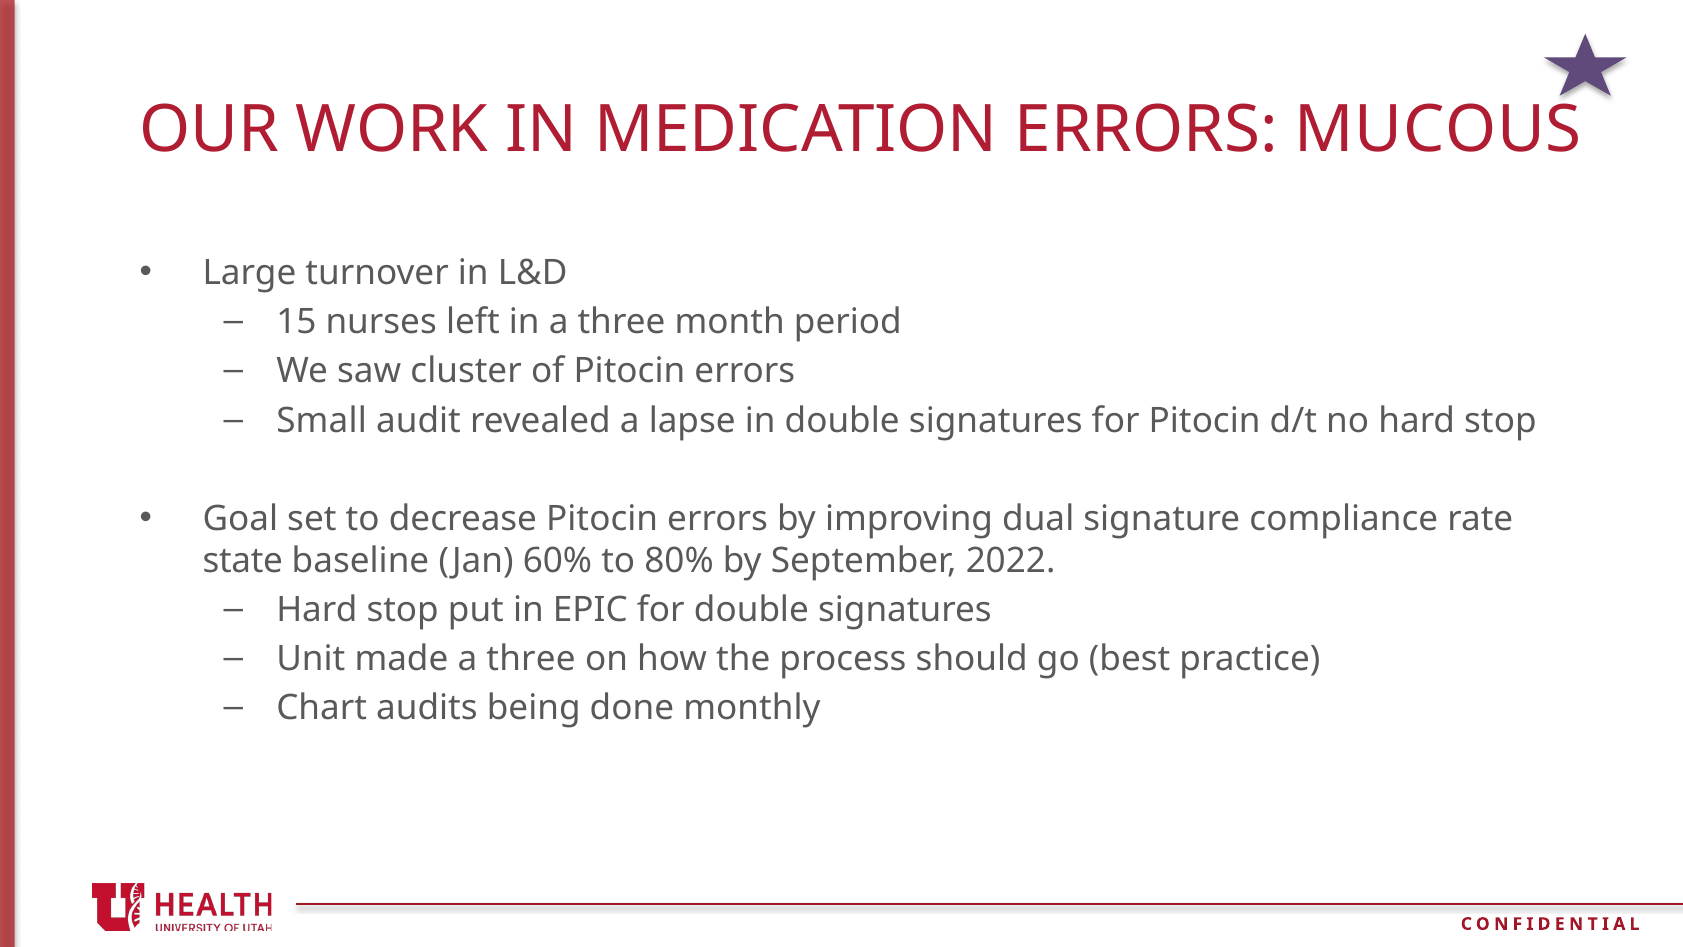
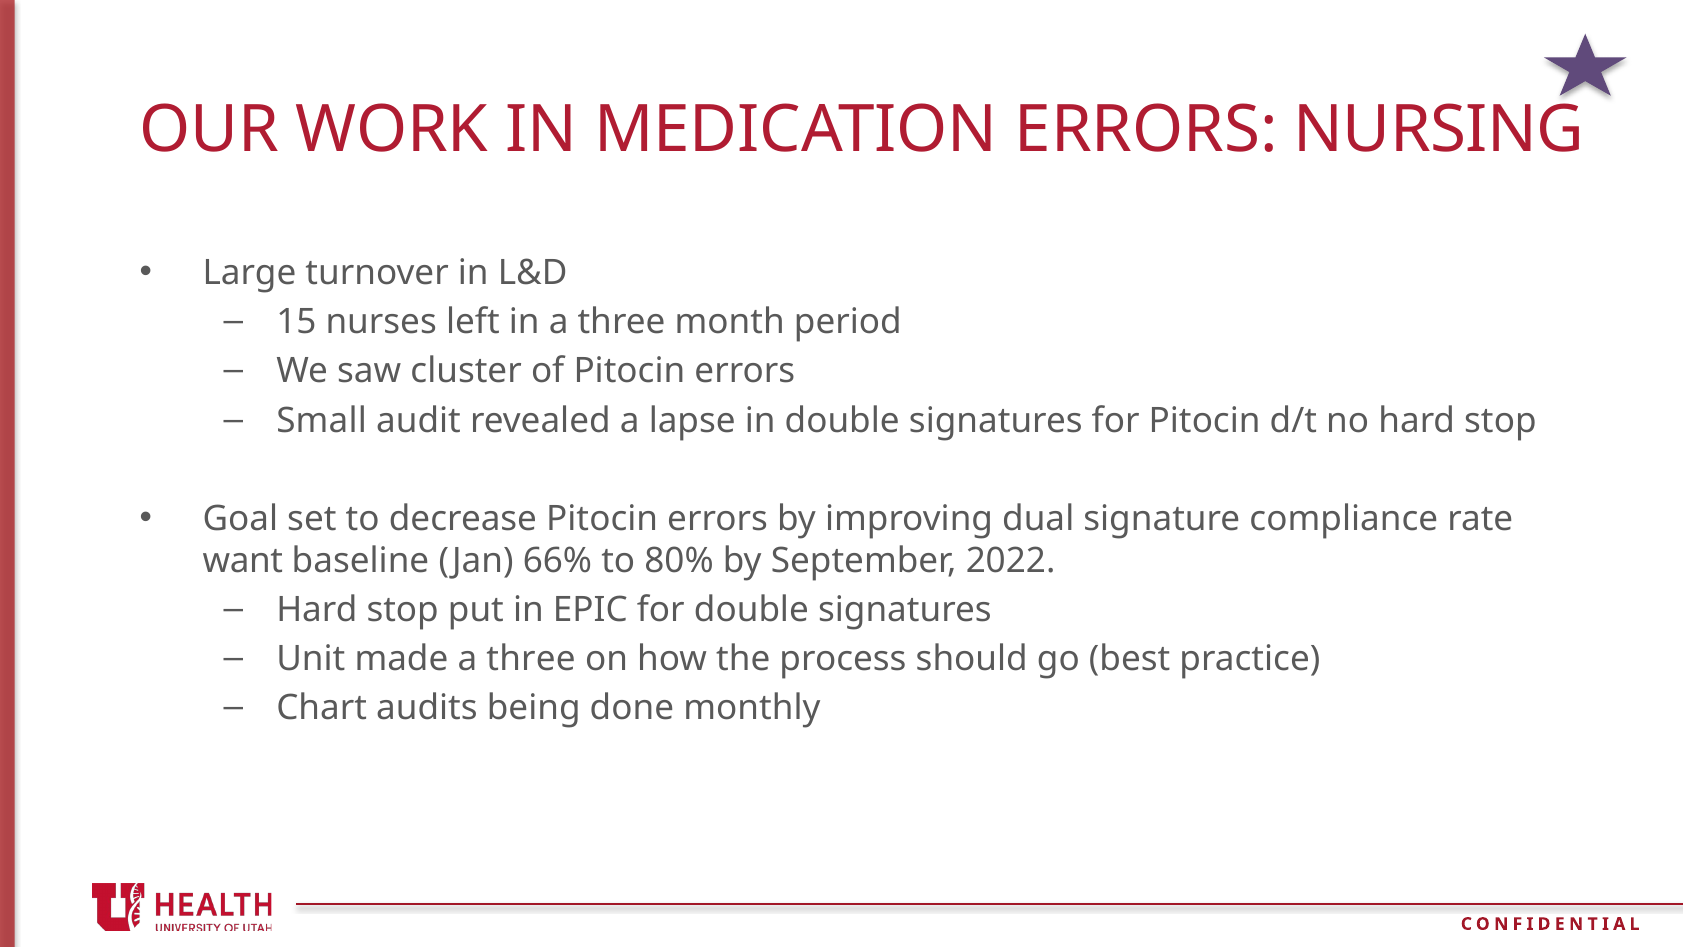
MUCOUS: MUCOUS -> NURSING
state: state -> want
60%: 60% -> 66%
